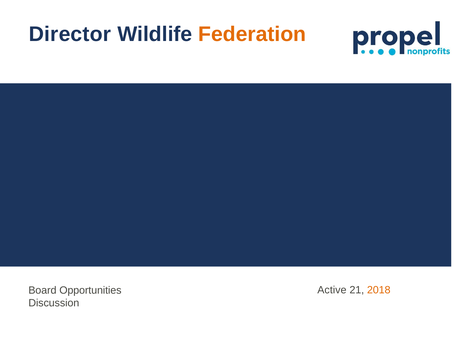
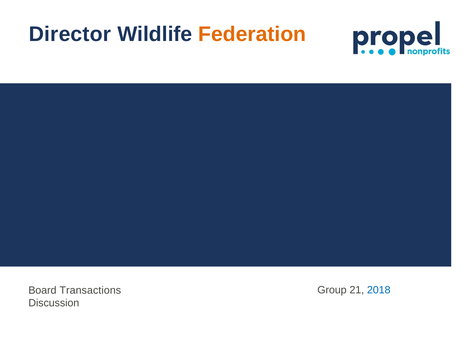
Active: Active -> Group
2018 colour: orange -> blue
Opportunities: Opportunities -> Transactions
